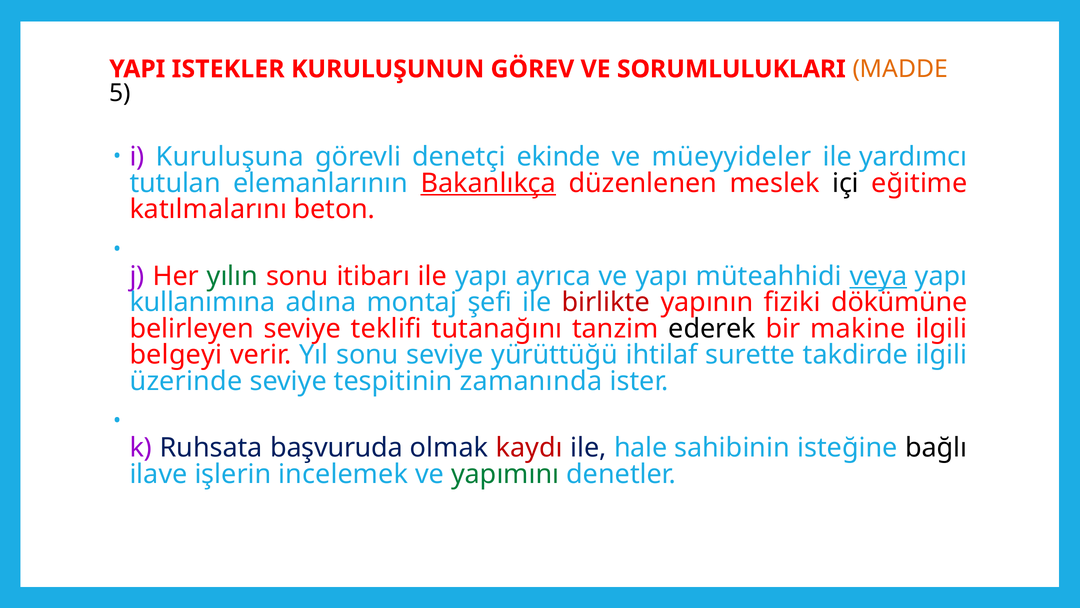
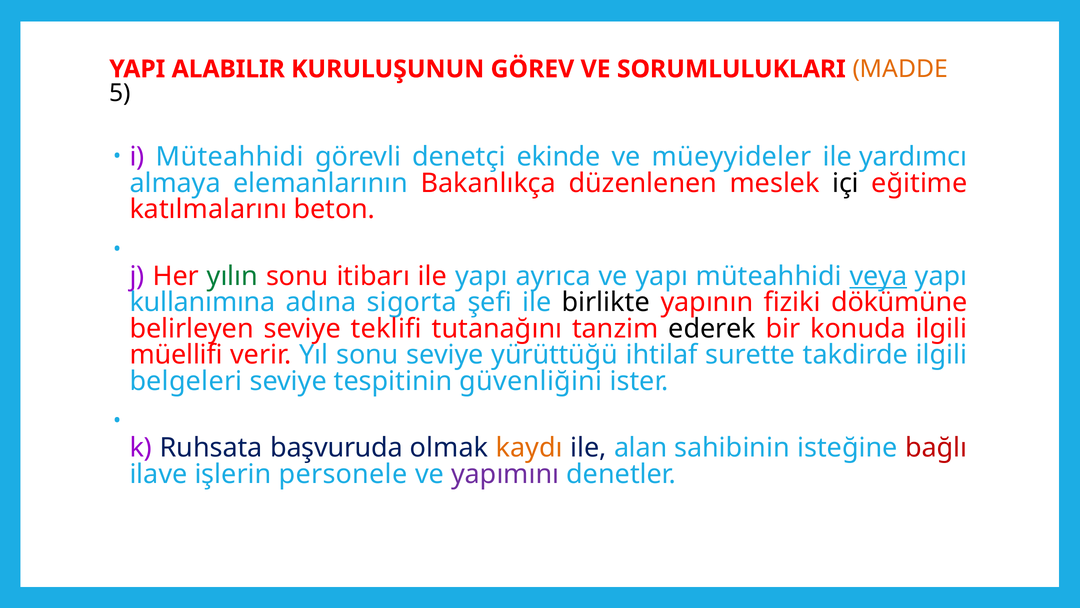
ISTEKLER: ISTEKLER -> ALABILIR
i Kuruluşuna: Kuruluşuna -> Müteahhidi
tutulan: tutulan -> almaya
Bakanlıkça underline: present -> none
montaj: montaj -> sigorta
birlikte colour: red -> black
makine: makine -> konuda
belgeyi: belgeyi -> müellifi
üzerinde: üzerinde -> belgeleri
zamanında: zamanında -> güvenliğini
kaydı colour: red -> orange
hale: hale -> alan
bağlı colour: black -> red
incelemek: incelemek -> personele
yapımını colour: green -> purple
